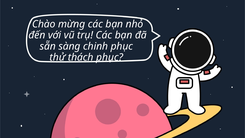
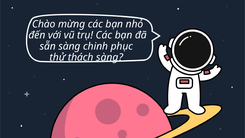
thách phục: phục -> sàng
